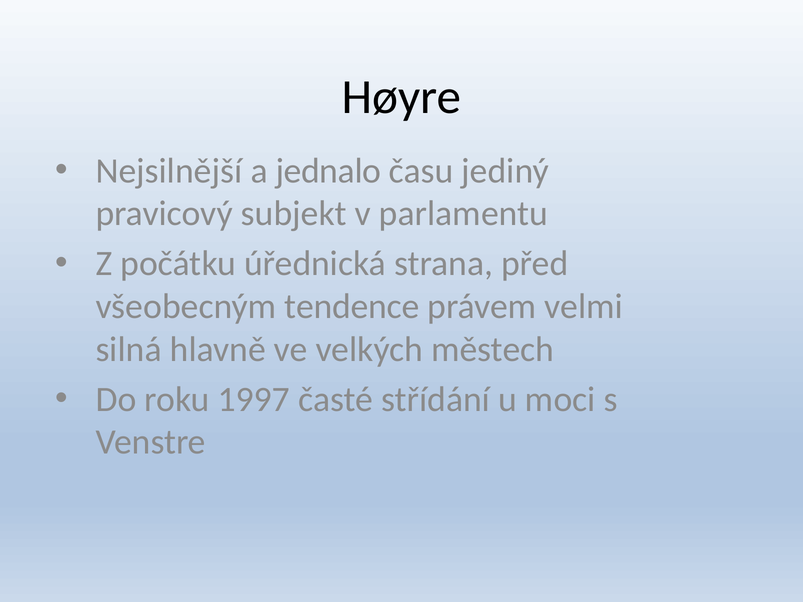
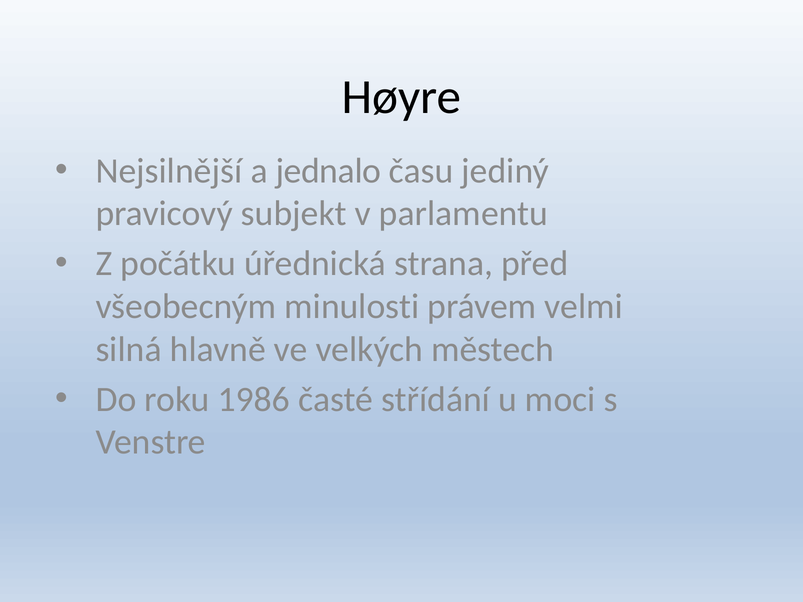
tendence: tendence -> minulosti
1997: 1997 -> 1986
